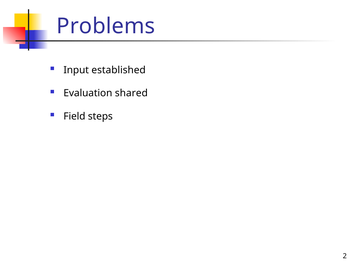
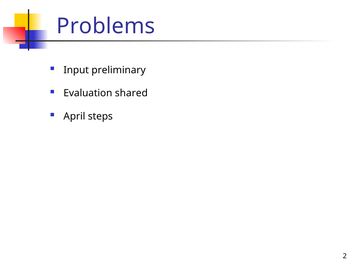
established: established -> preliminary
Field: Field -> April
